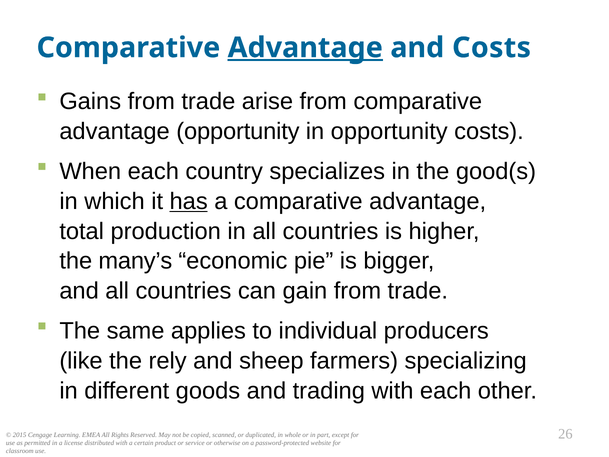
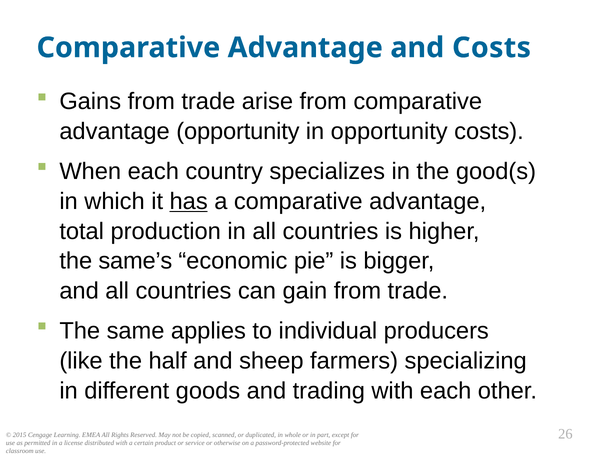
Advantage at (305, 48) underline: present -> none
many’s: many’s -> same’s
rely: rely -> half
